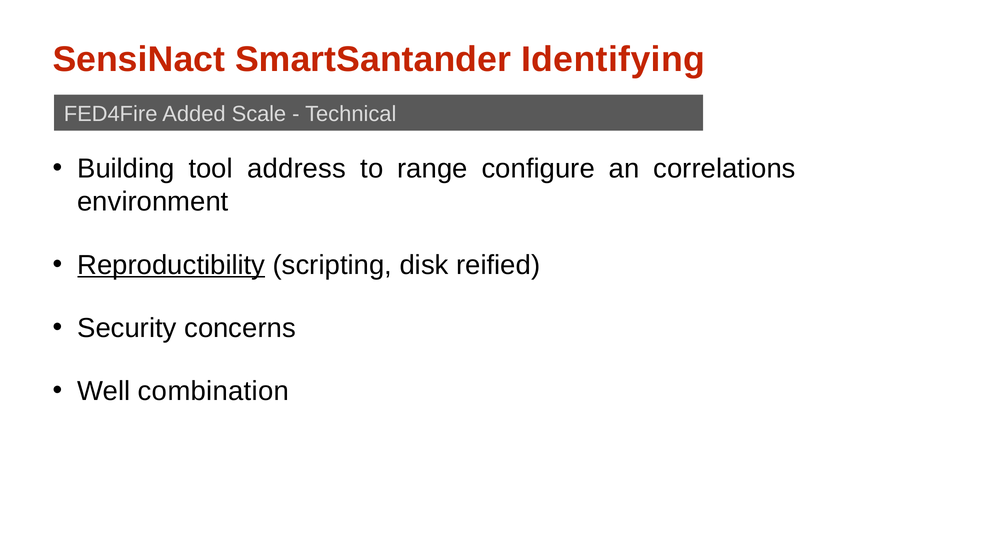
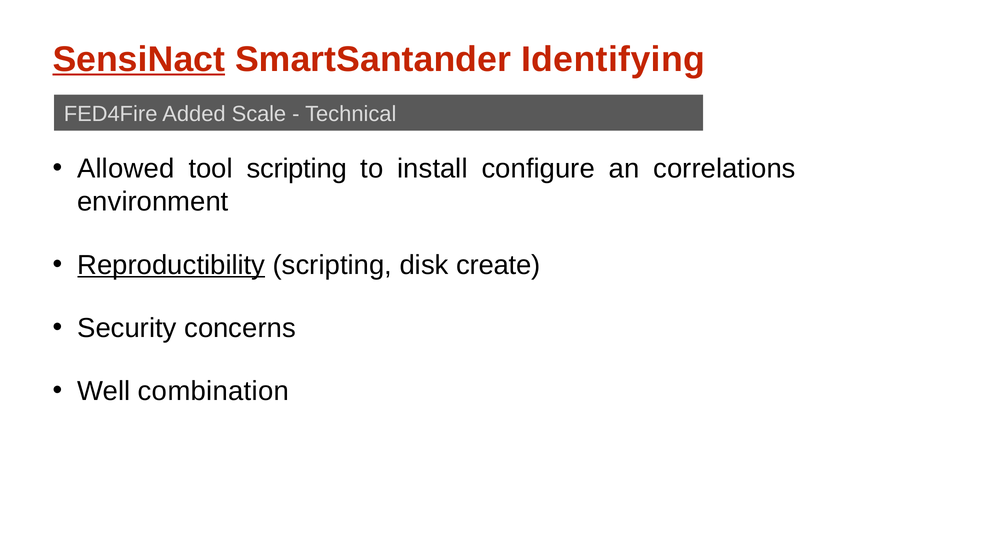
SensiNact underline: none -> present
Building: Building -> Allowed
tool address: address -> scripting
range: range -> install
reified: reified -> create
